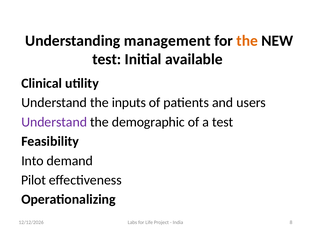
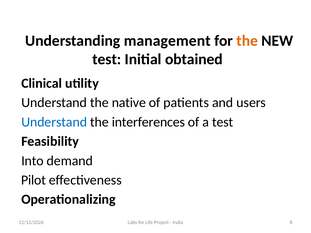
available: available -> obtained
inputs: inputs -> native
Understand at (54, 122) colour: purple -> blue
demographic: demographic -> interferences
